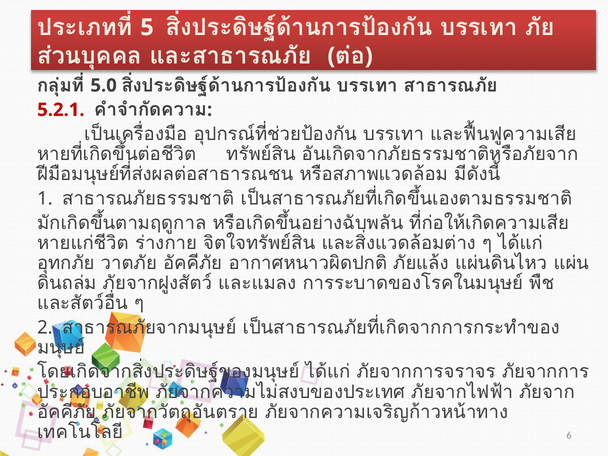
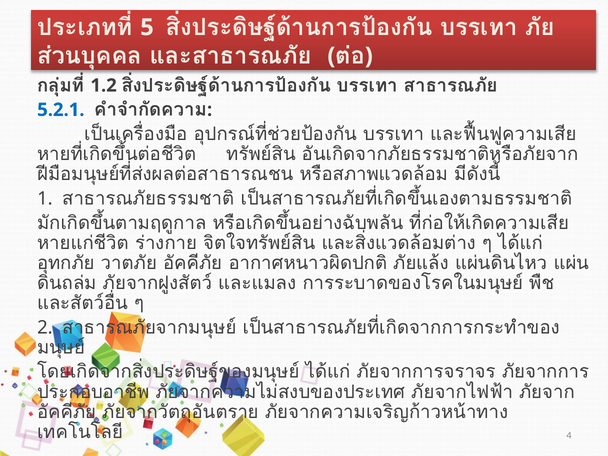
5.0: 5.0 -> 1.2
5.2.1 colour: red -> blue
6: 6 -> 4
